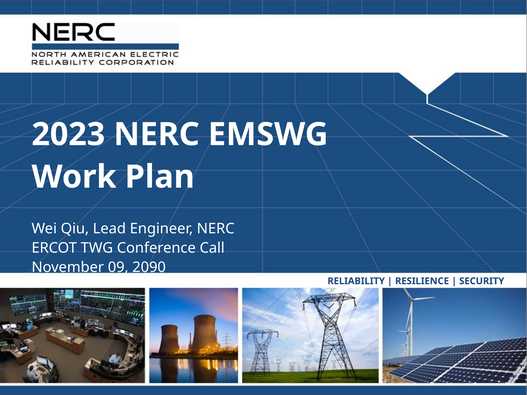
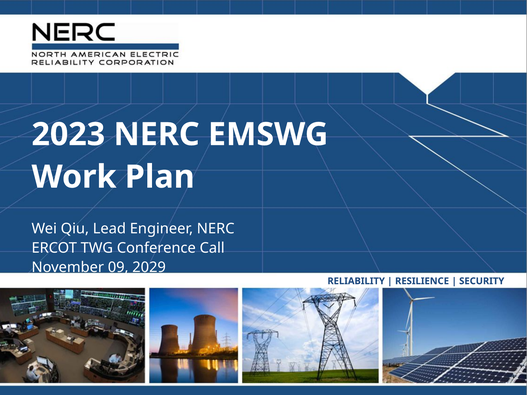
2090: 2090 -> 2029
